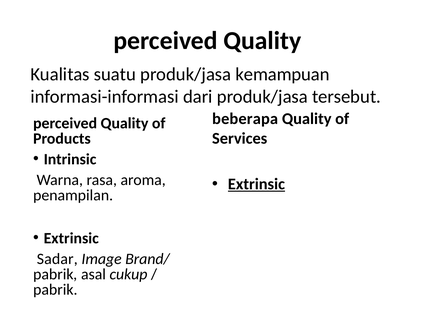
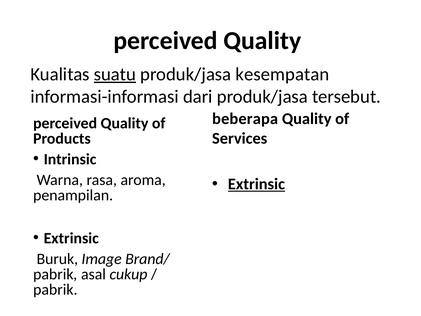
suatu underline: none -> present
kemampuan: kemampuan -> kesempatan
Sadar: Sadar -> Buruk
